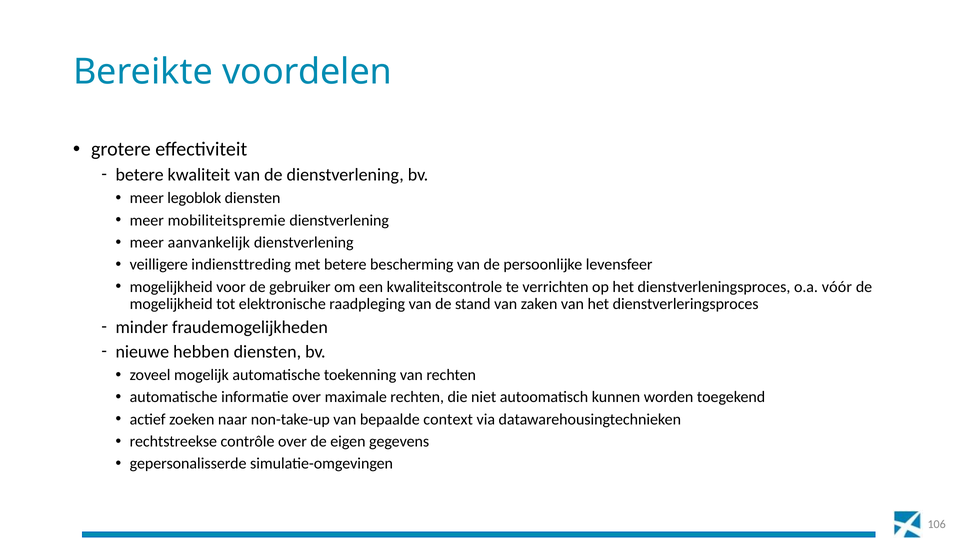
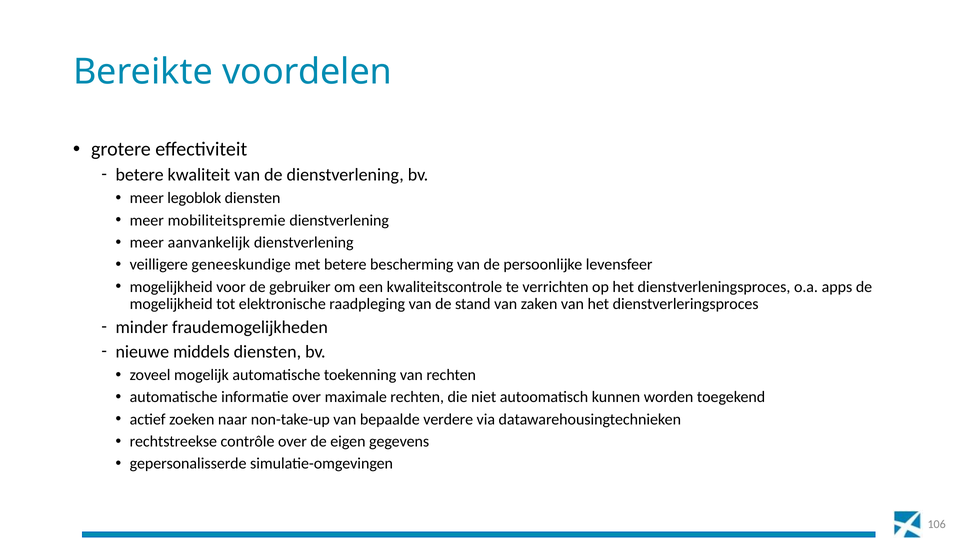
indiensttreding: indiensttreding -> geneeskundige
vóór: vóór -> apps
hebben: hebben -> middels
context: context -> verdere
